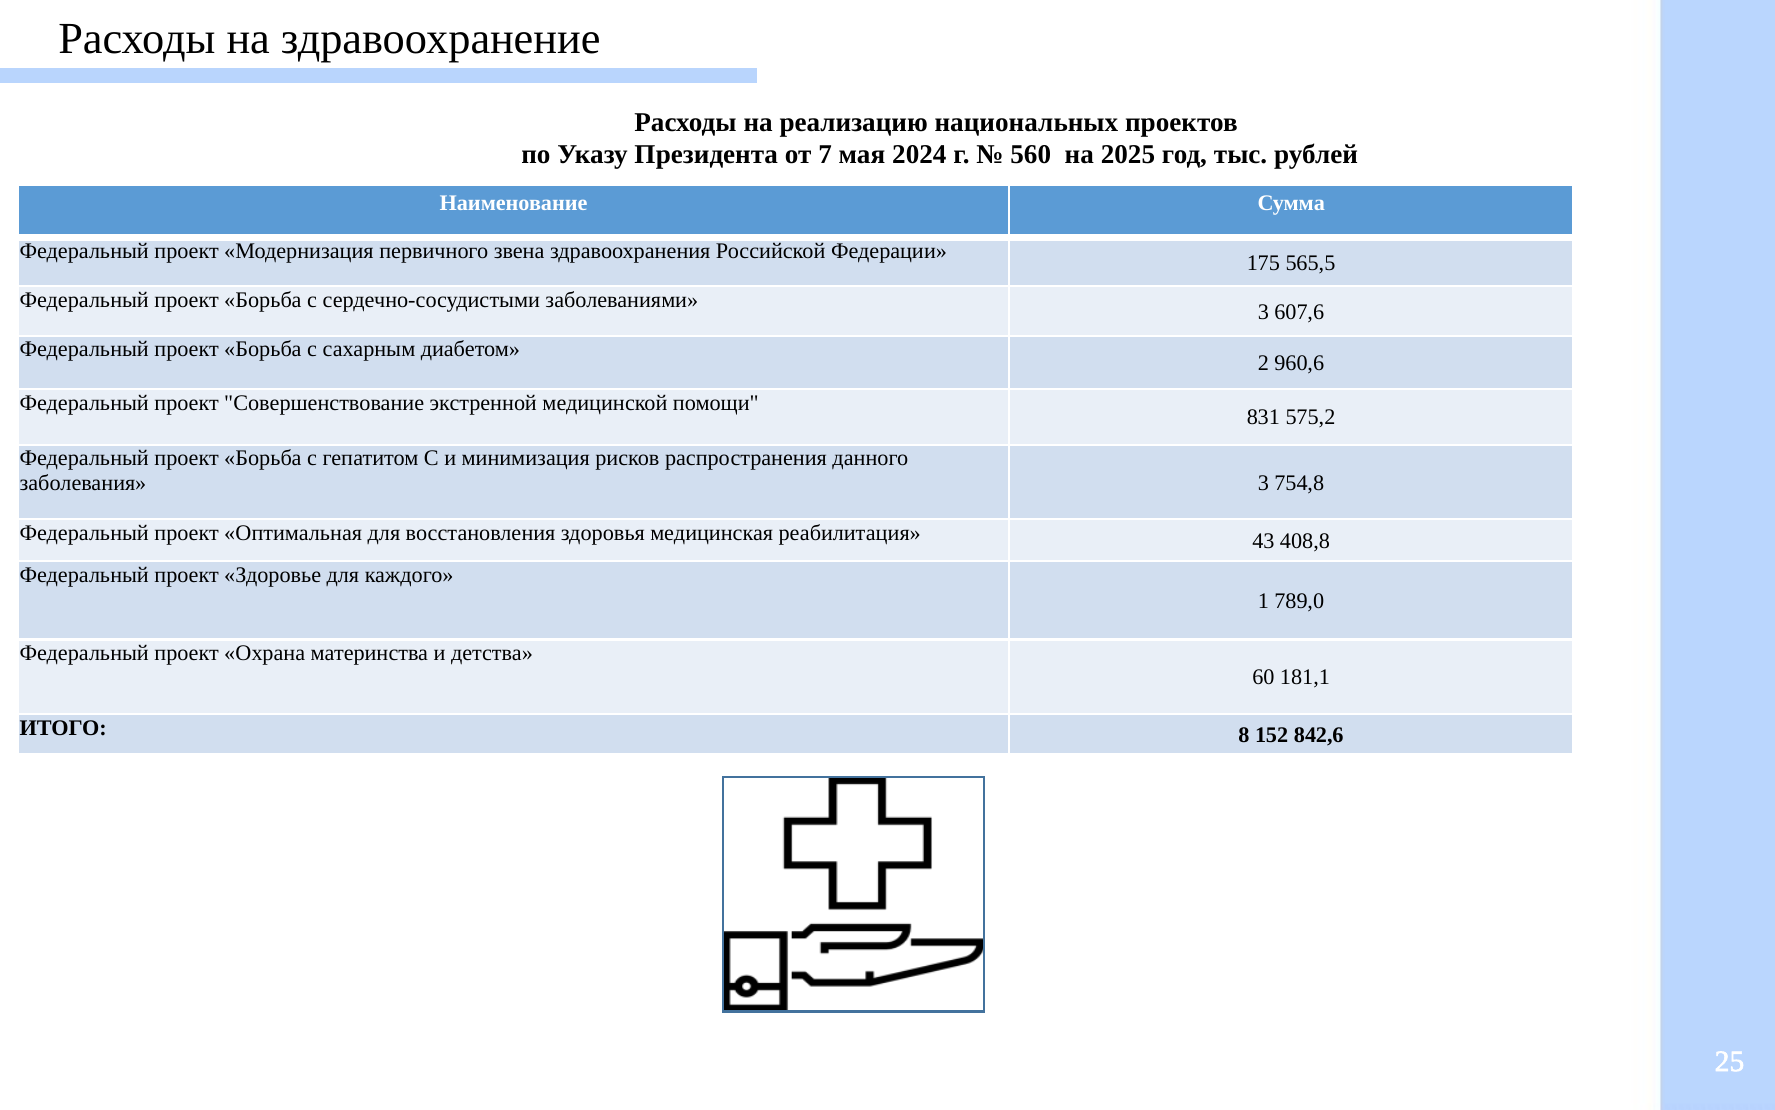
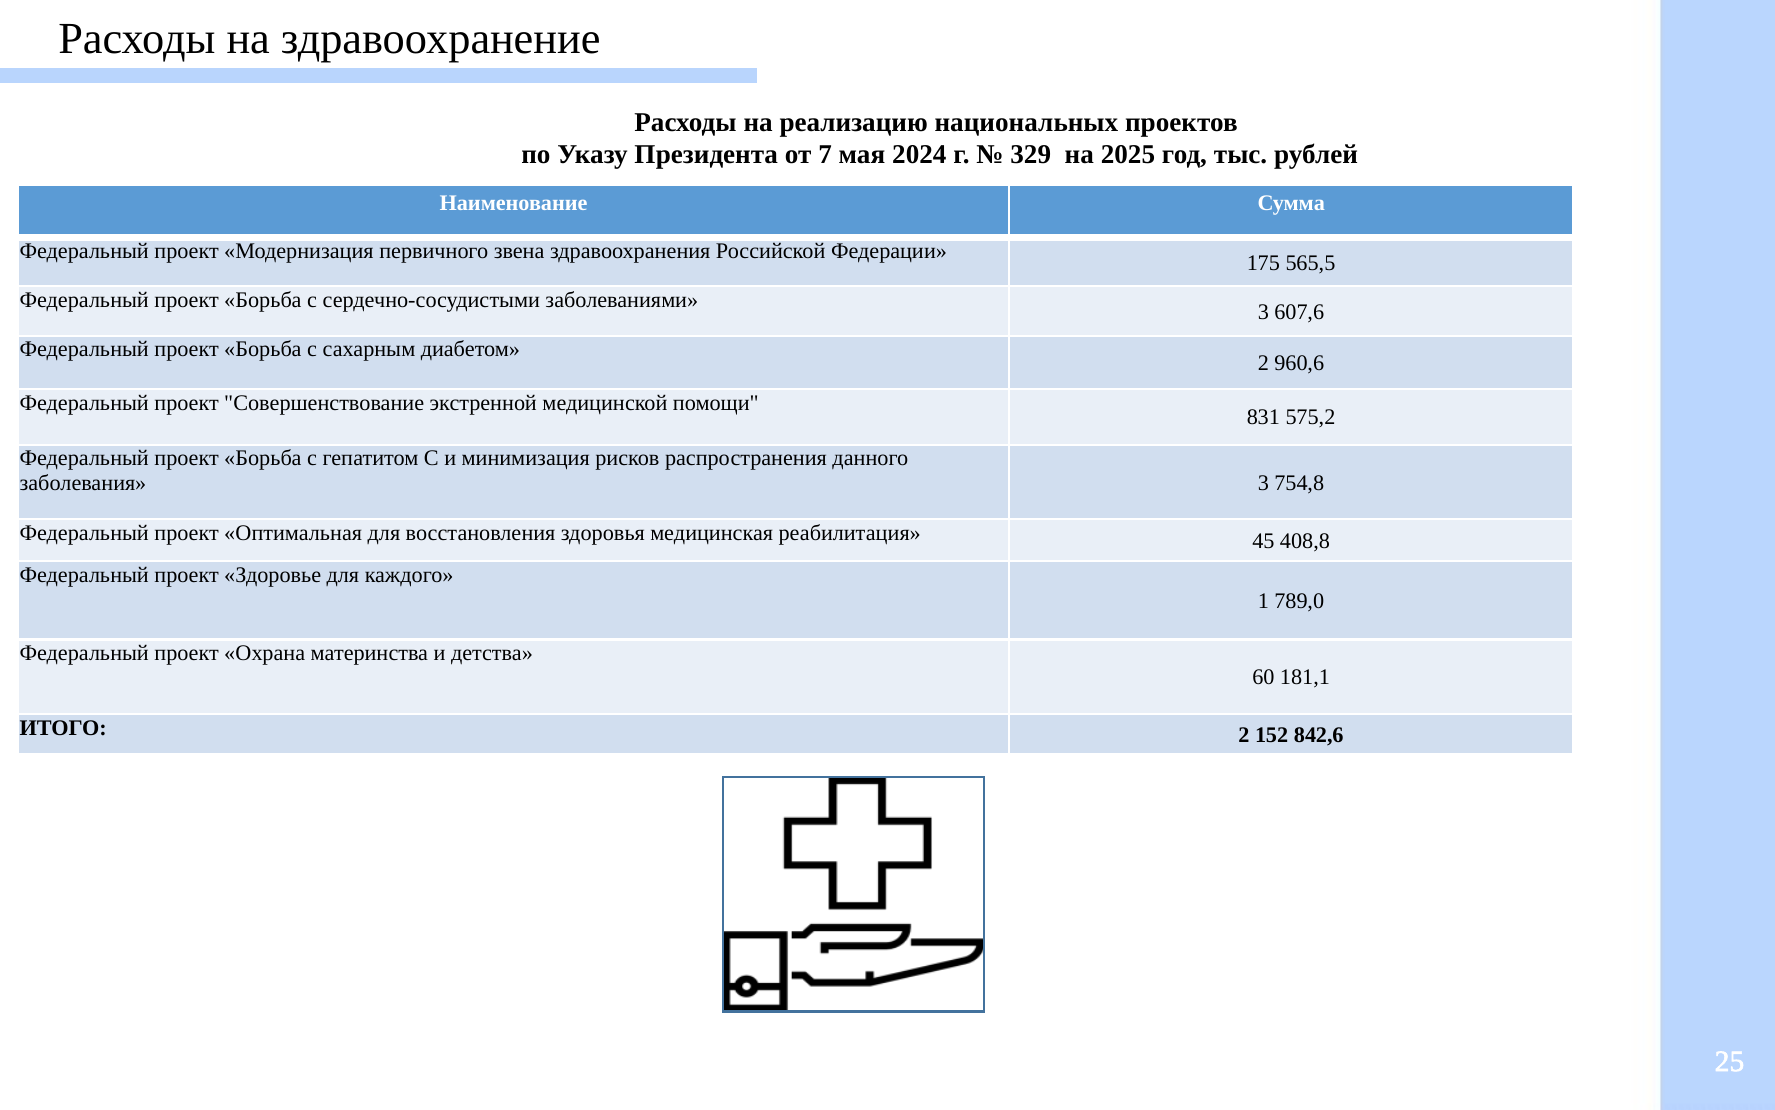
560: 560 -> 329
43: 43 -> 45
ИТОГО 8: 8 -> 2
